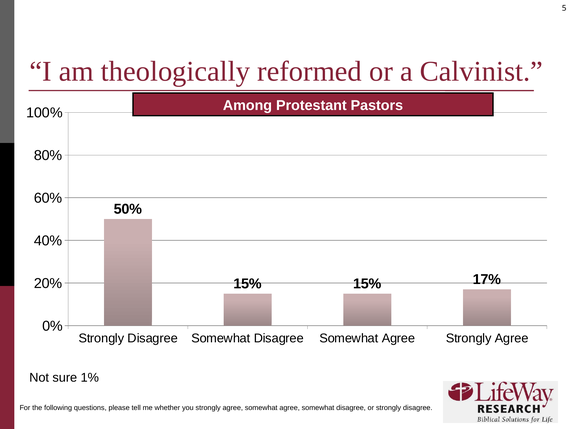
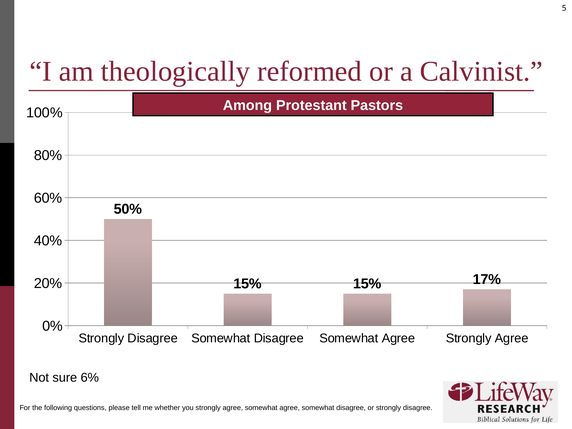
1%: 1% -> 6%
